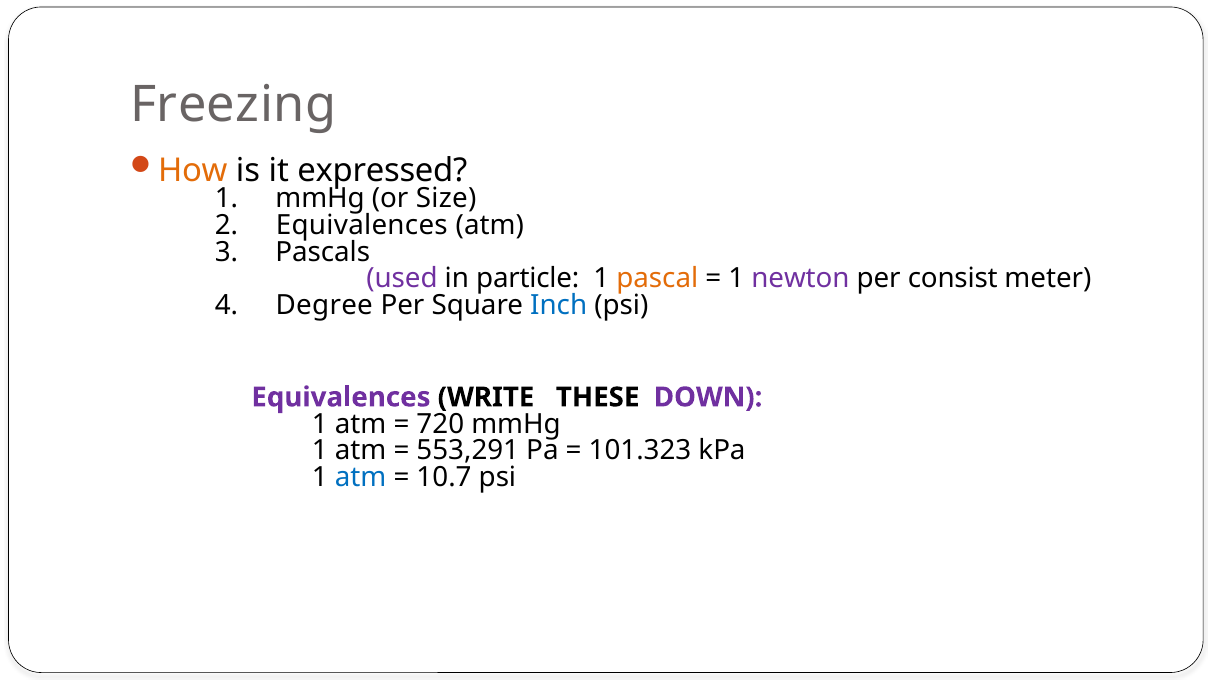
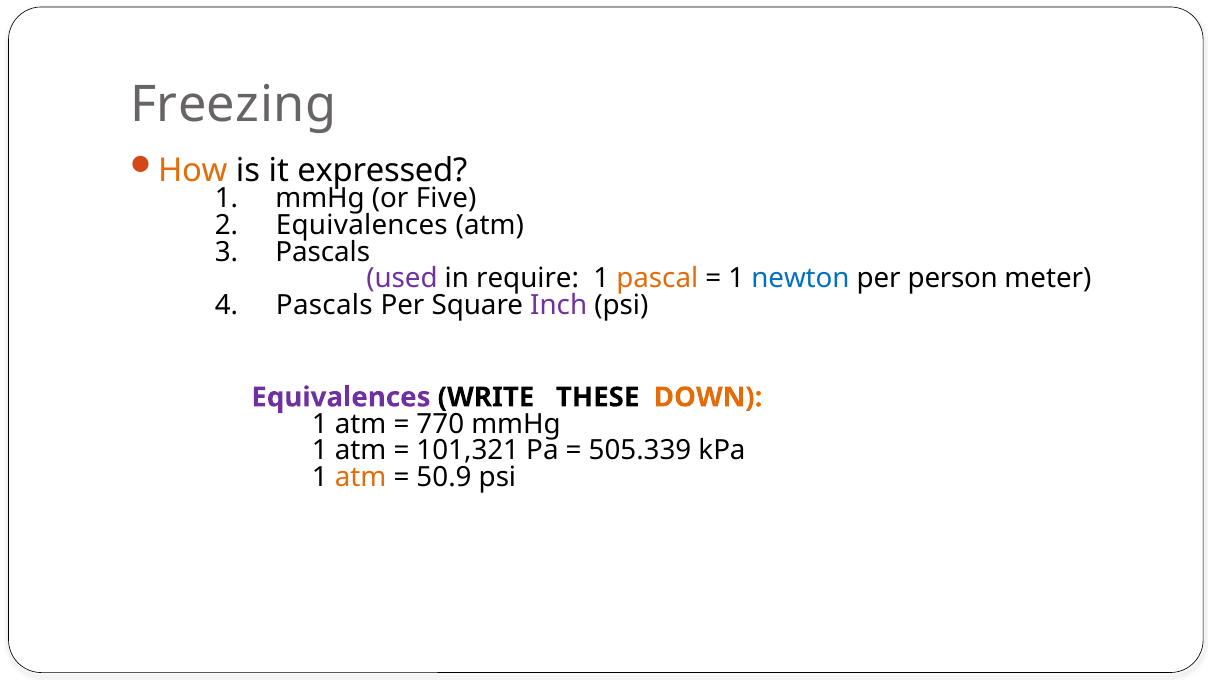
Size: Size -> Five
particle: particle -> require
newton colour: purple -> blue
consist: consist -> person
Degree at (324, 305): Degree -> Pascals
Inch colour: blue -> purple
DOWN colour: purple -> orange
720: 720 -> 770
553,291: 553,291 -> 101,321
101.323: 101.323 -> 505.339
atm at (361, 477) colour: blue -> orange
10.7: 10.7 -> 50.9
